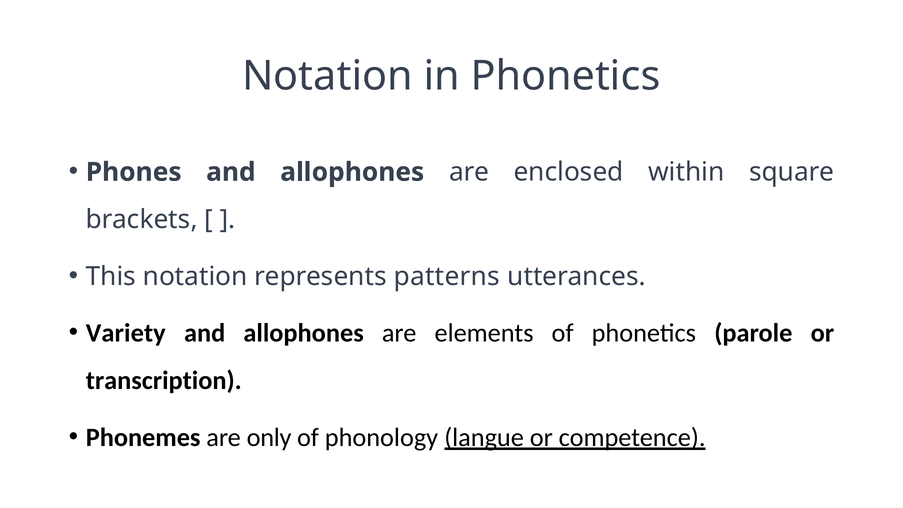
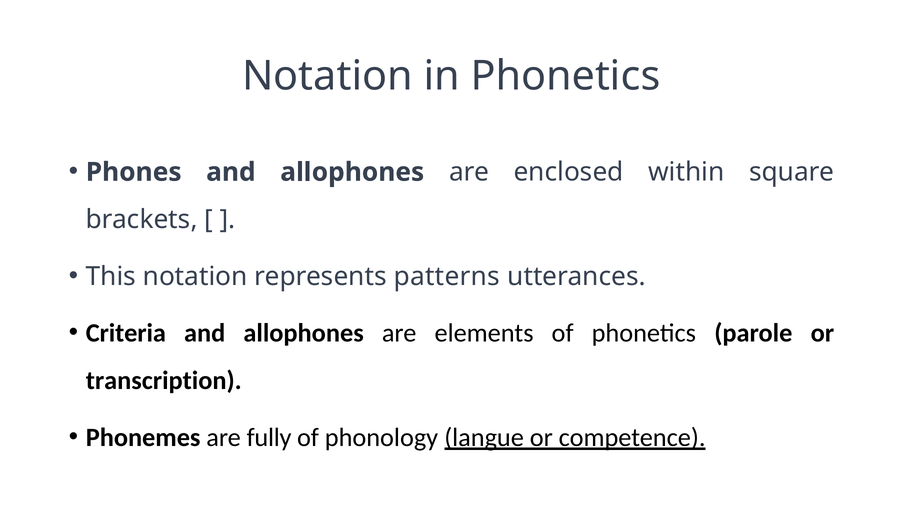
Variety: Variety -> Criteria
only: only -> fully
